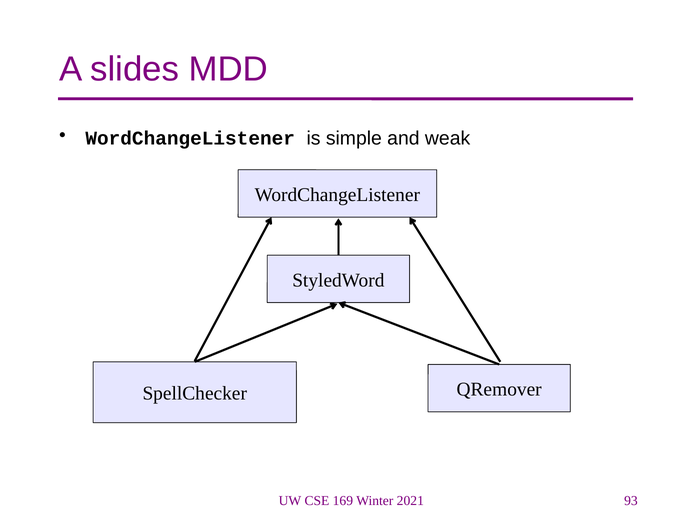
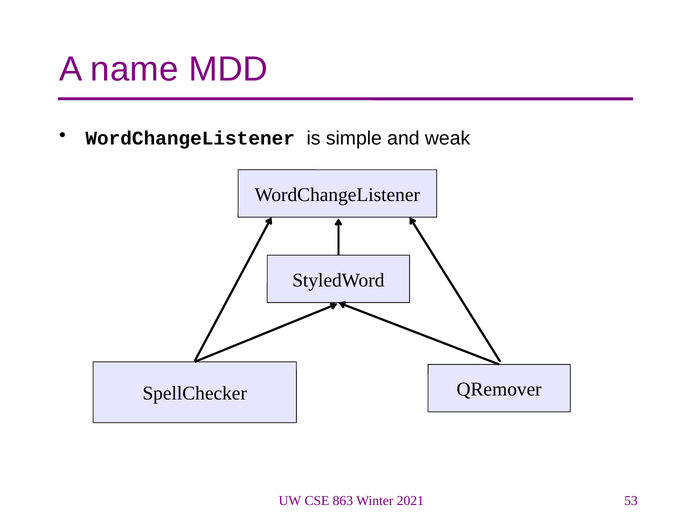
slides: slides -> name
169: 169 -> 863
93: 93 -> 53
